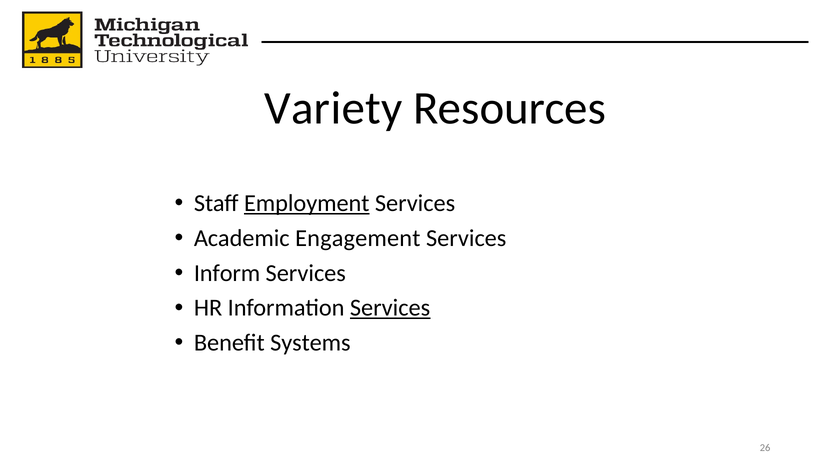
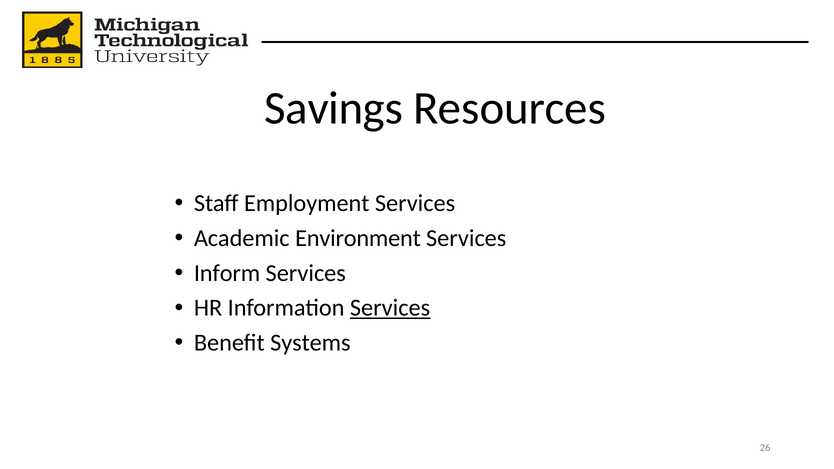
Variety: Variety -> Savings
Employment underline: present -> none
Engagement: Engagement -> Environment
